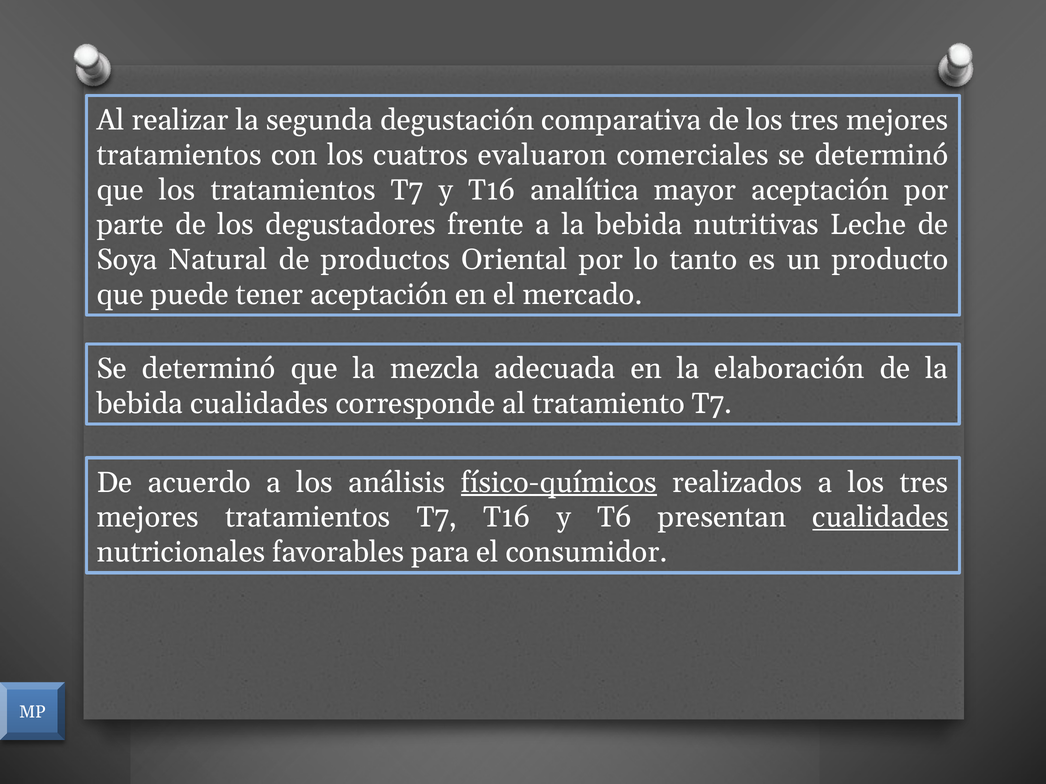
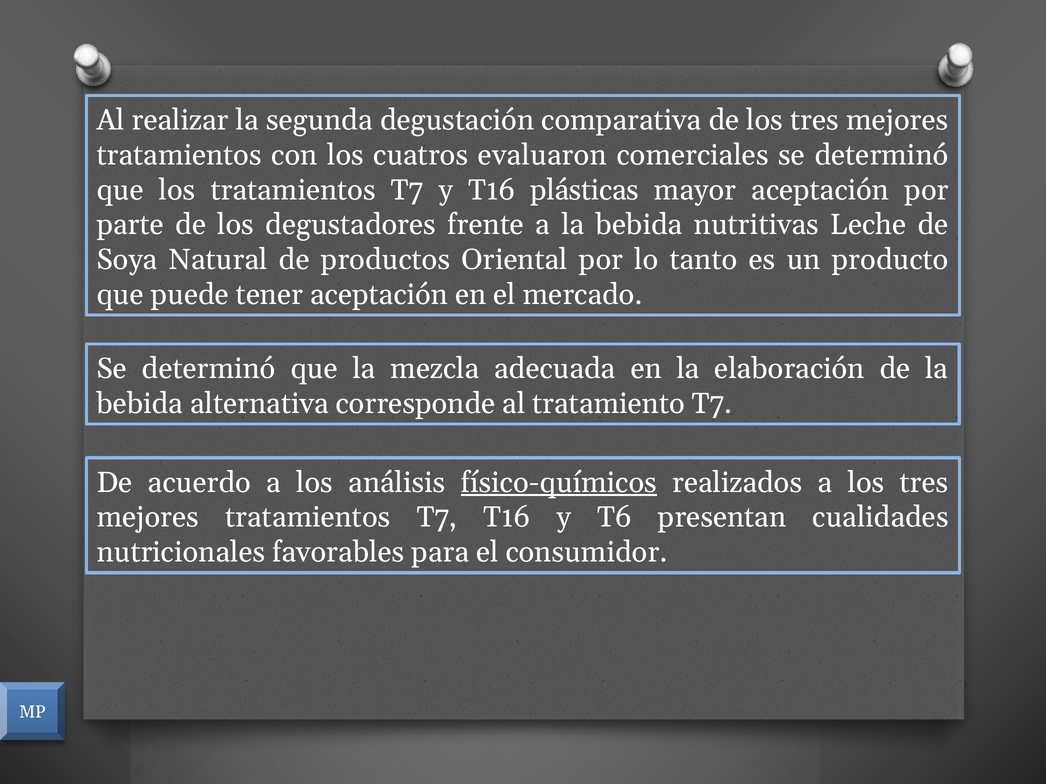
analítica: analítica -> plásticas
bebida cualidades: cualidades -> alternativa
cualidades at (881, 518) underline: present -> none
